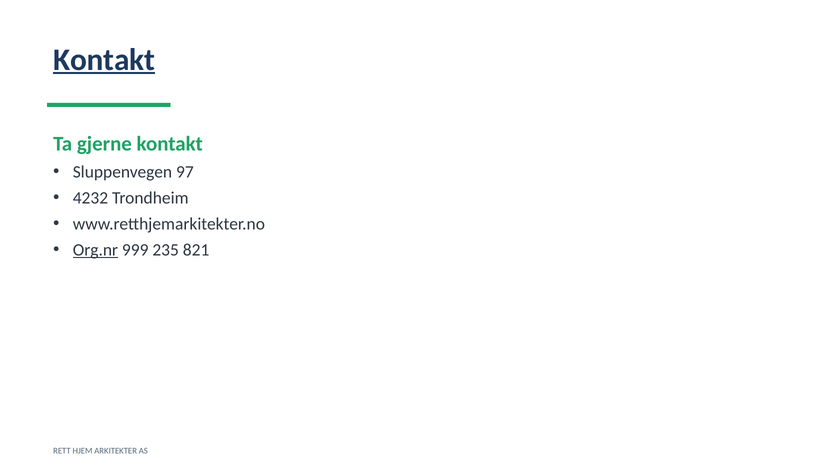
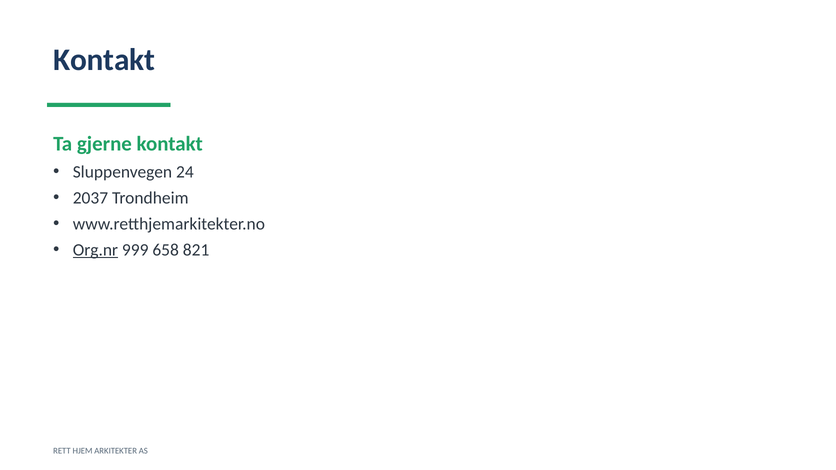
Kontakt at (104, 60) underline: present -> none
97: 97 -> 24
4232: 4232 -> 2037
235: 235 -> 658
